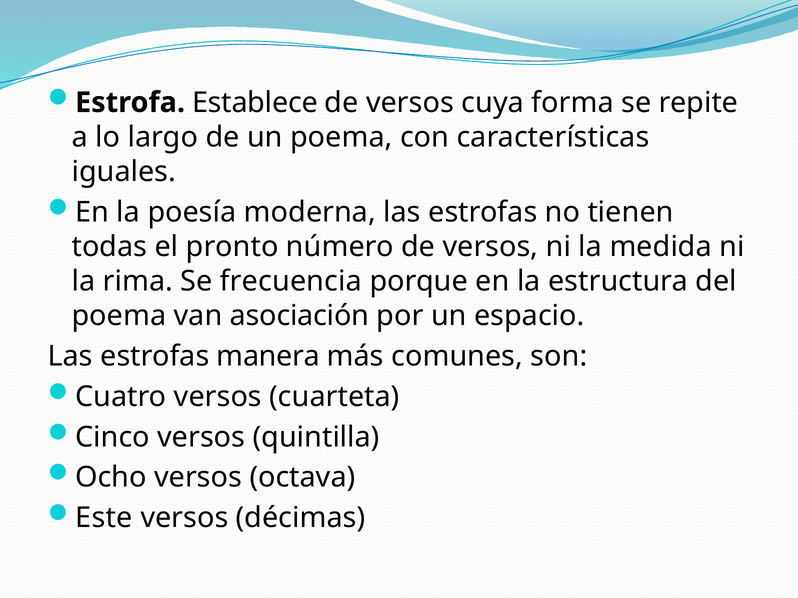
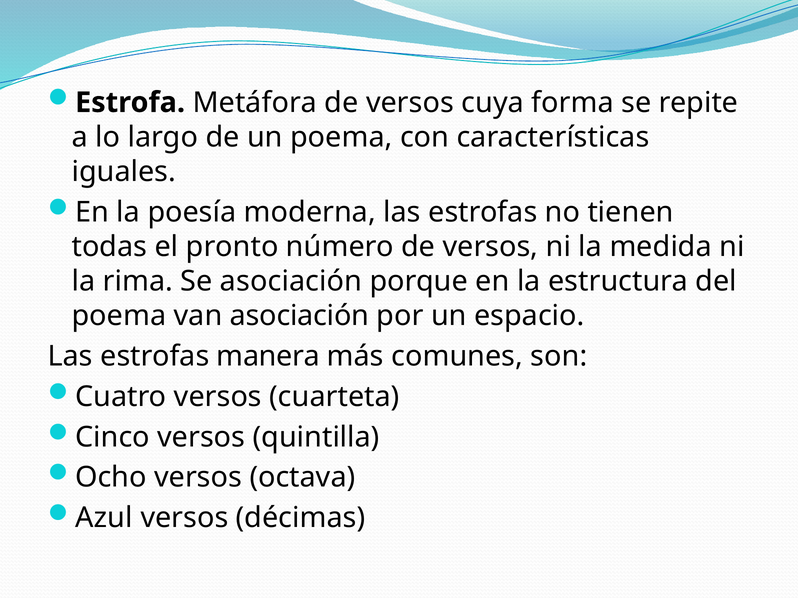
Establece: Establece -> Metáfora
Se frecuencia: frecuencia -> asociación
Este: Este -> Azul
